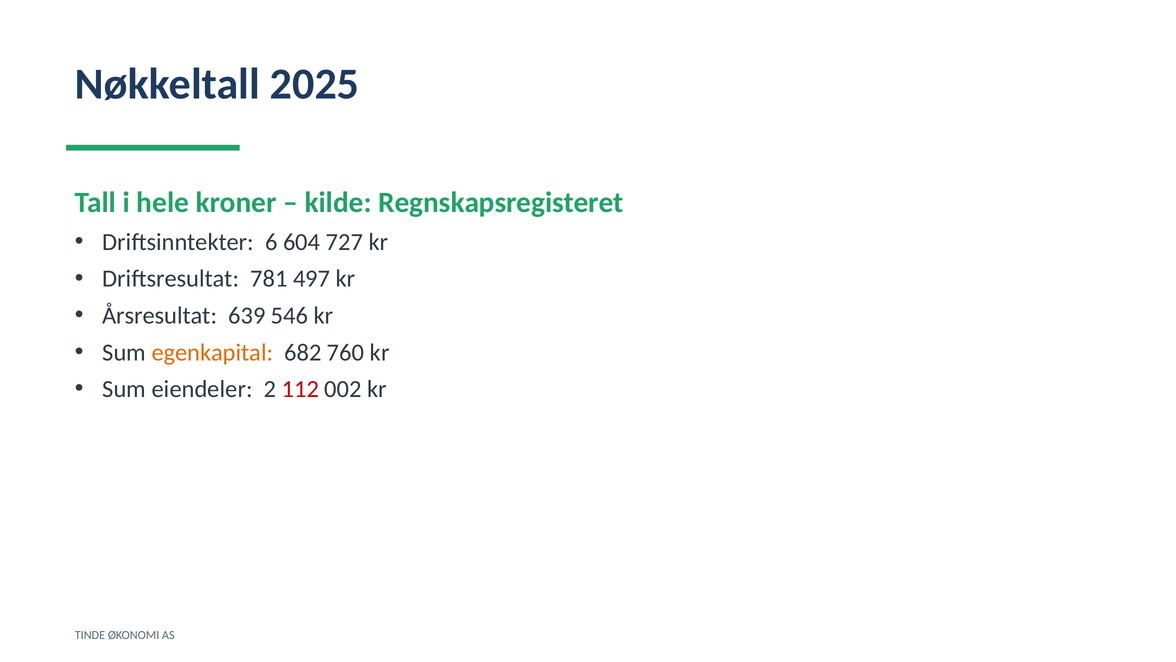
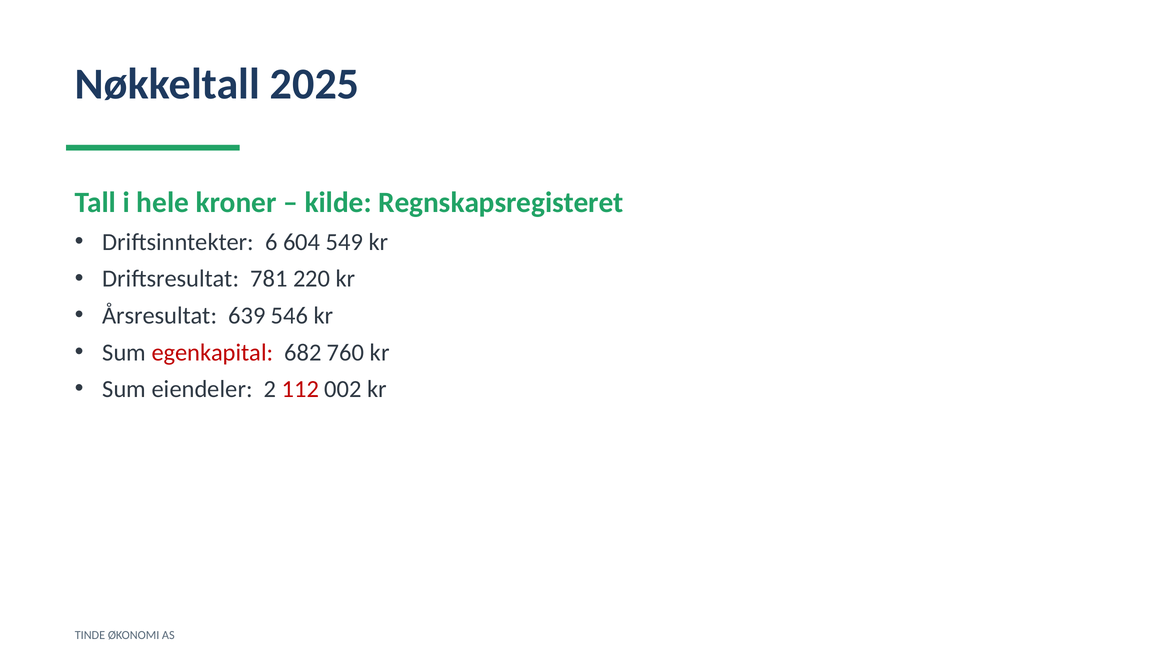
727: 727 -> 549
497: 497 -> 220
egenkapital colour: orange -> red
